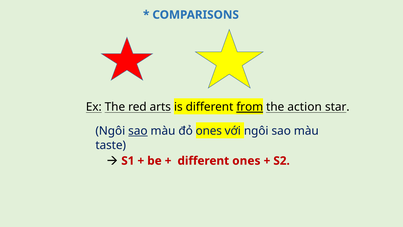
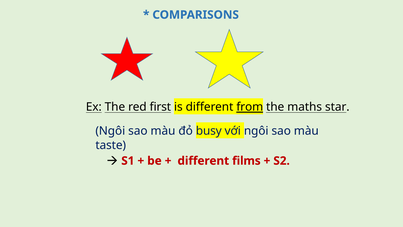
arts: arts -> first
action: action -> maths
sao at (138, 131) underline: present -> none
đỏ ones: ones -> busy
different ones: ones -> films
